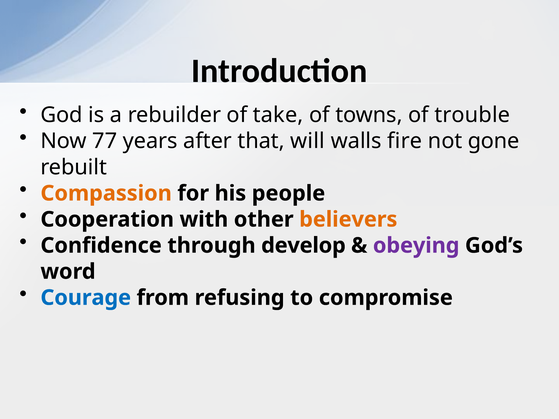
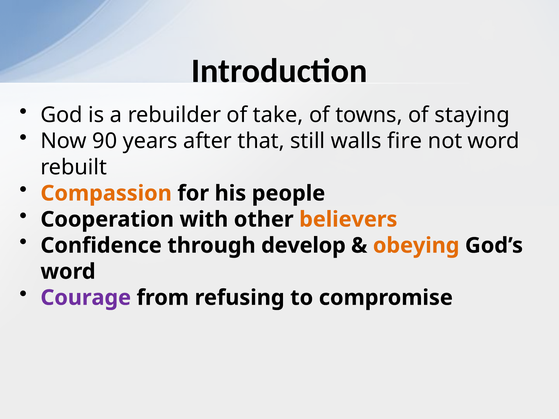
trouble: trouble -> staying
77: 77 -> 90
will: will -> still
not gone: gone -> word
obeying colour: purple -> orange
Courage colour: blue -> purple
